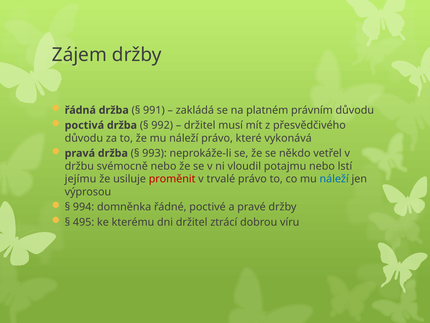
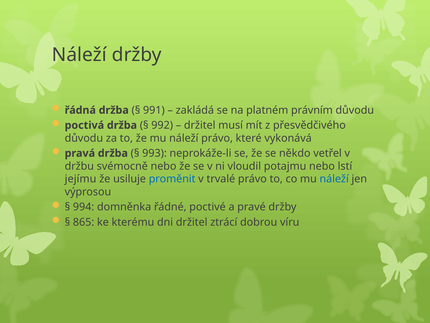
Zájem at (79, 55): Zájem -> Náleží
proměnit colour: red -> blue
495: 495 -> 865
